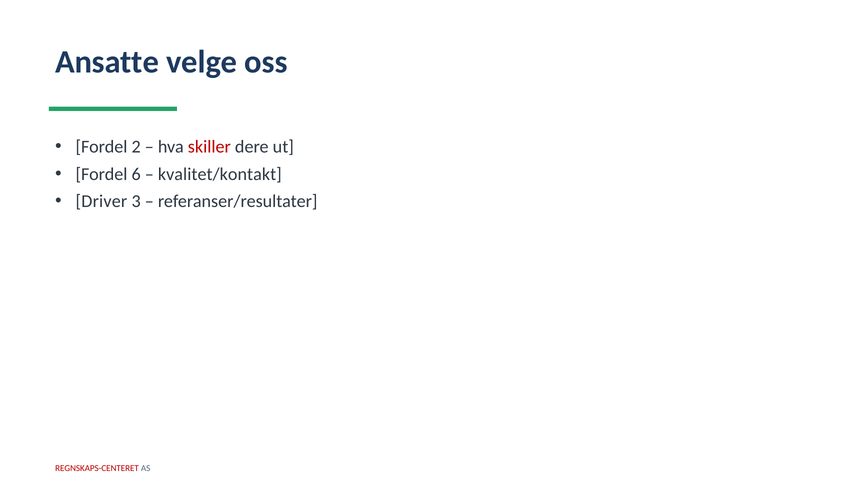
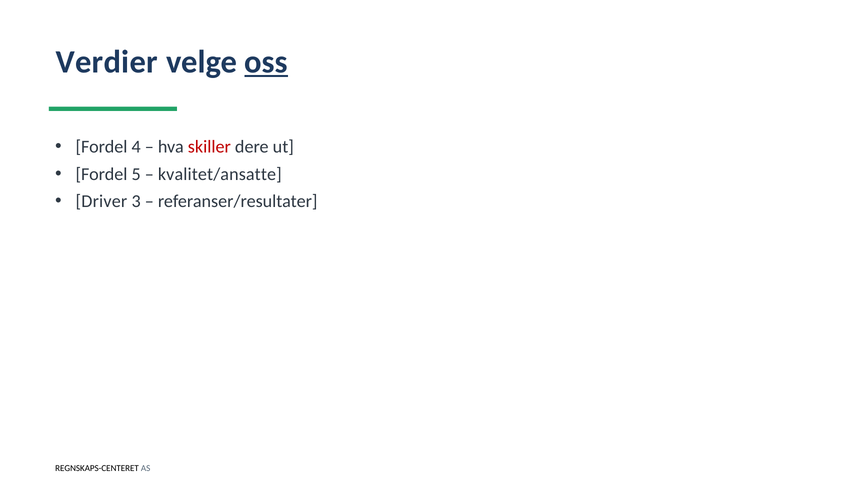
Ansatte: Ansatte -> Verdier
oss underline: none -> present
2: 2 -> 4
6: 6 -> 5
kvalitet/kontakt: kvalitet/kontakt -> kvalitet/ansatte
REGNSKAPS-CENTERET colour: red -> black
